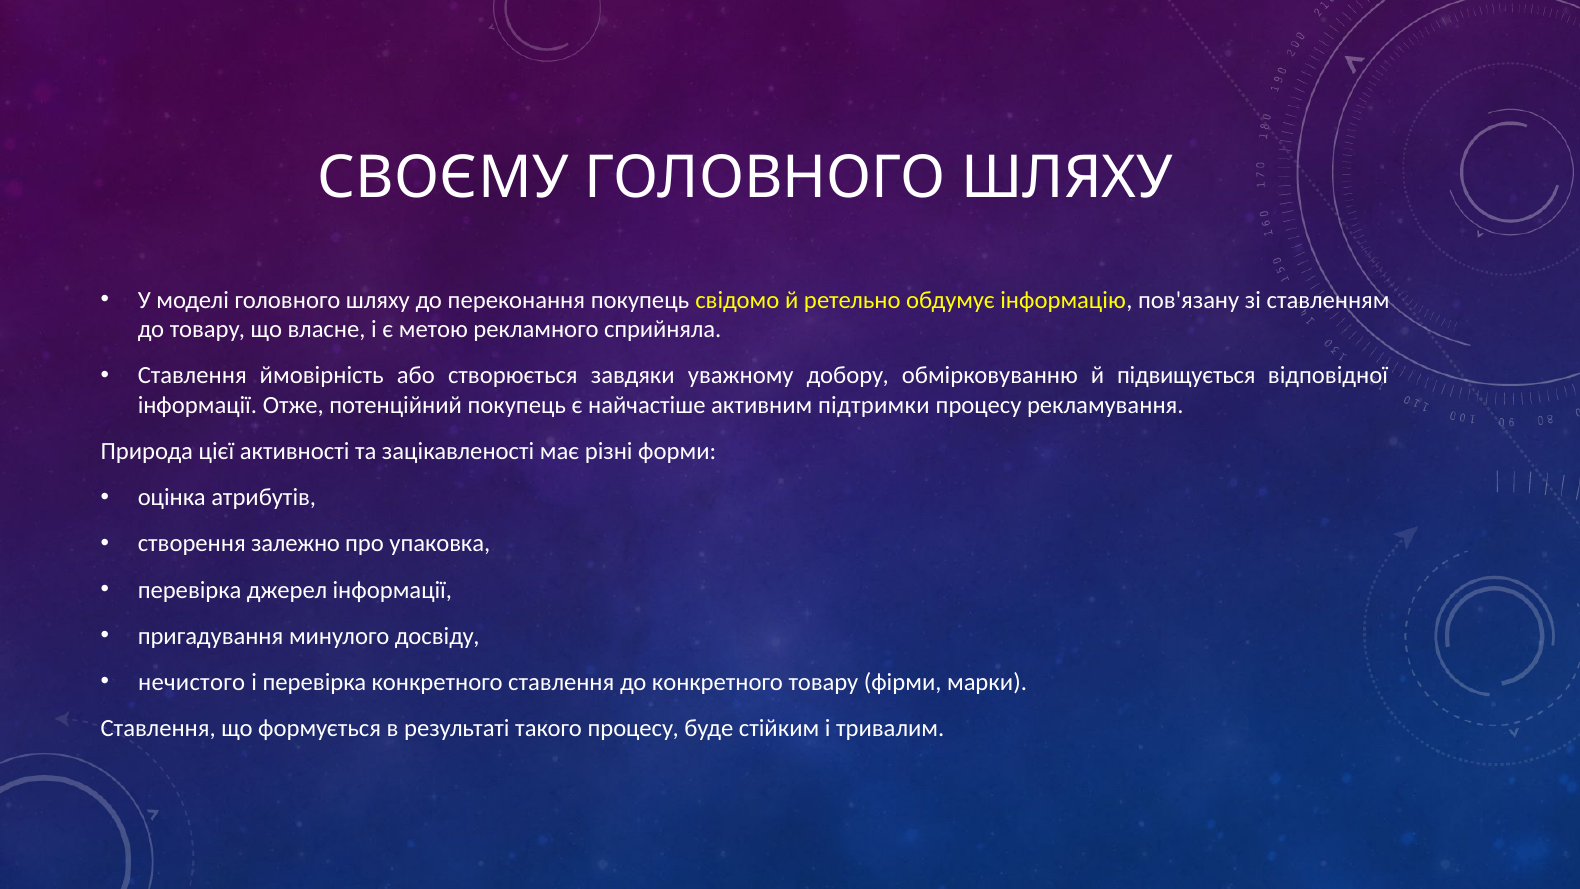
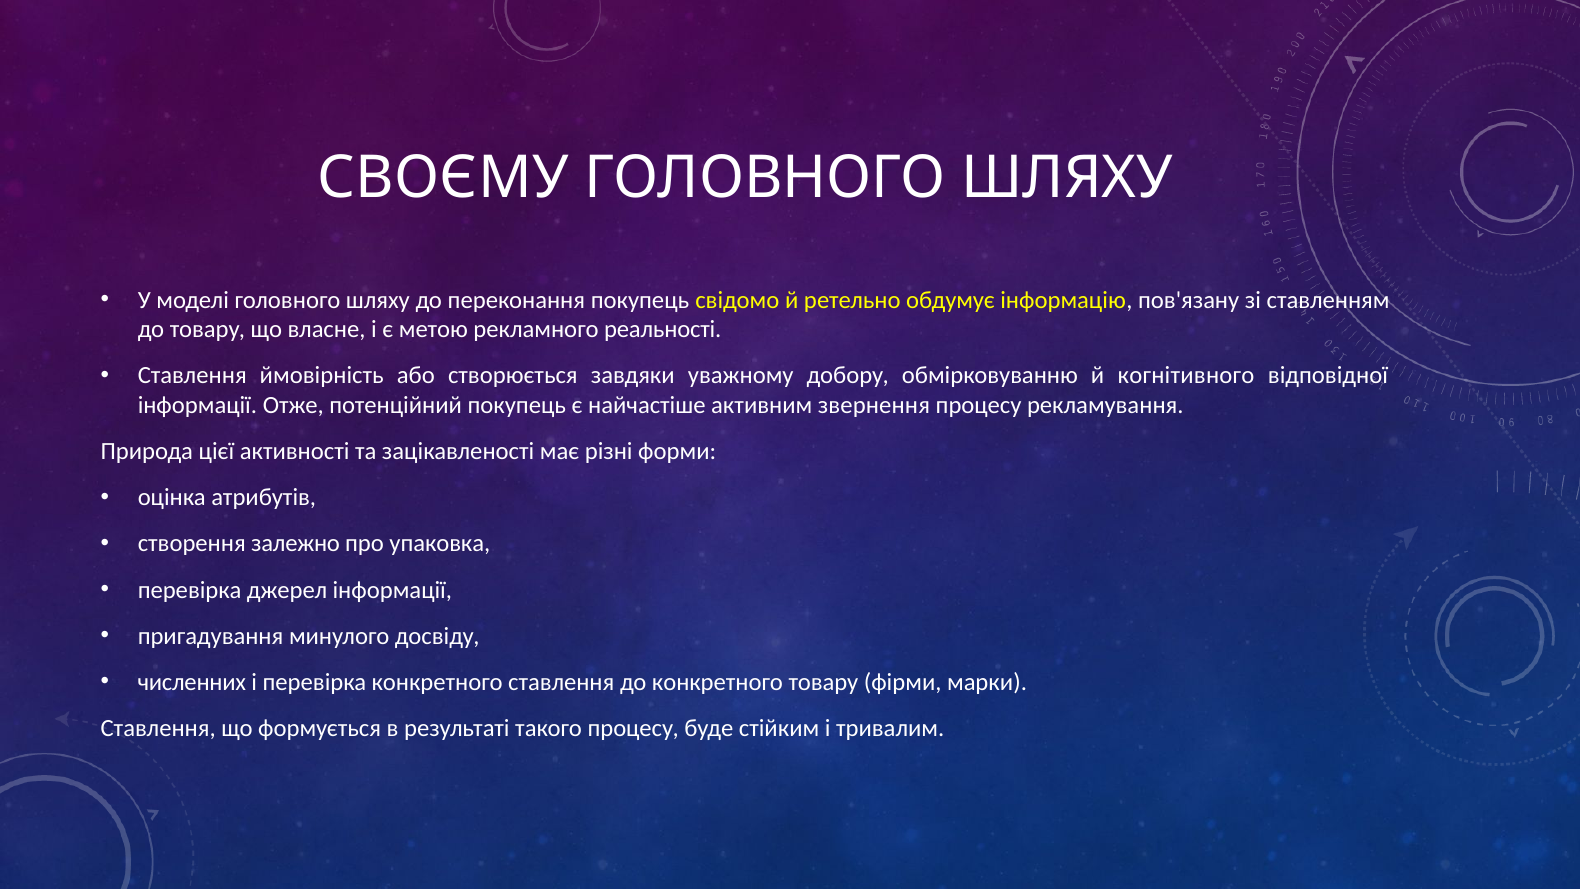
сприйняла: сприйняла -> реальності
підвищується: підвищується -> когнітивного
підтримки: підтримки -> звернення
нечистого: нечистого -> численних
